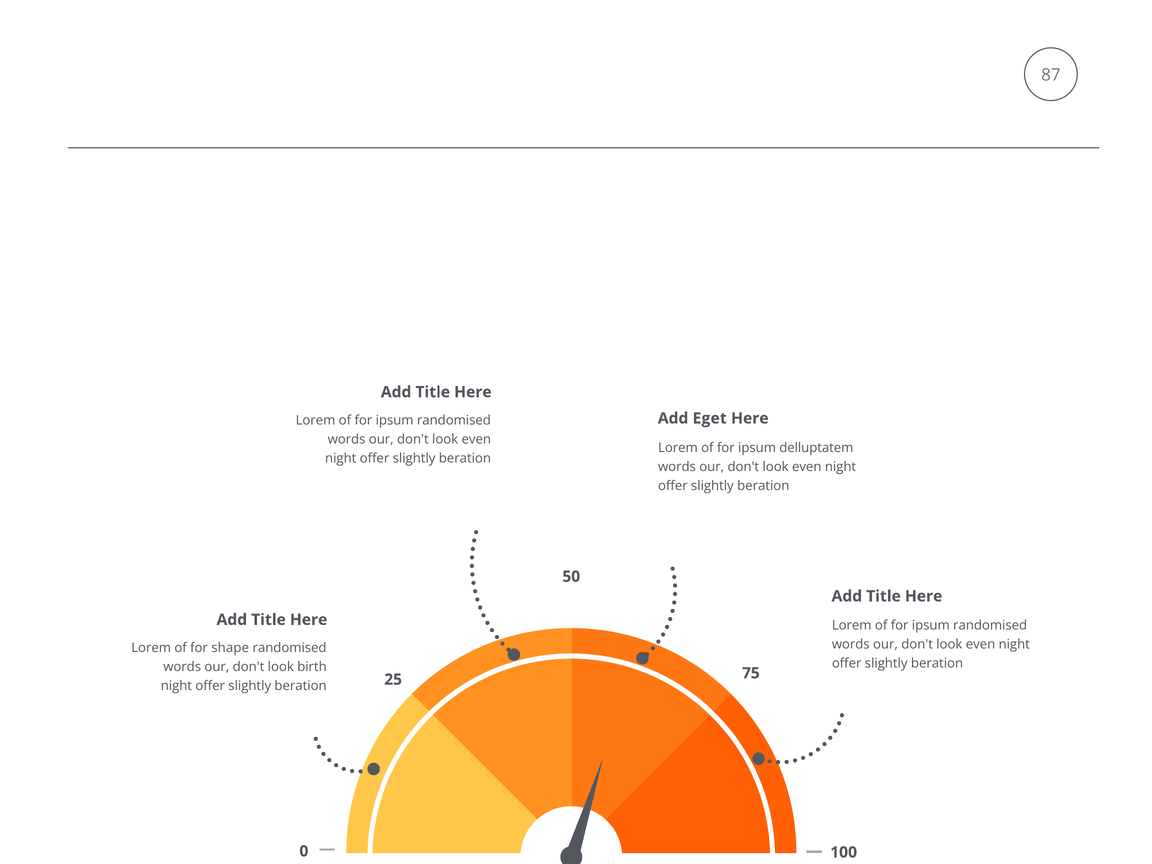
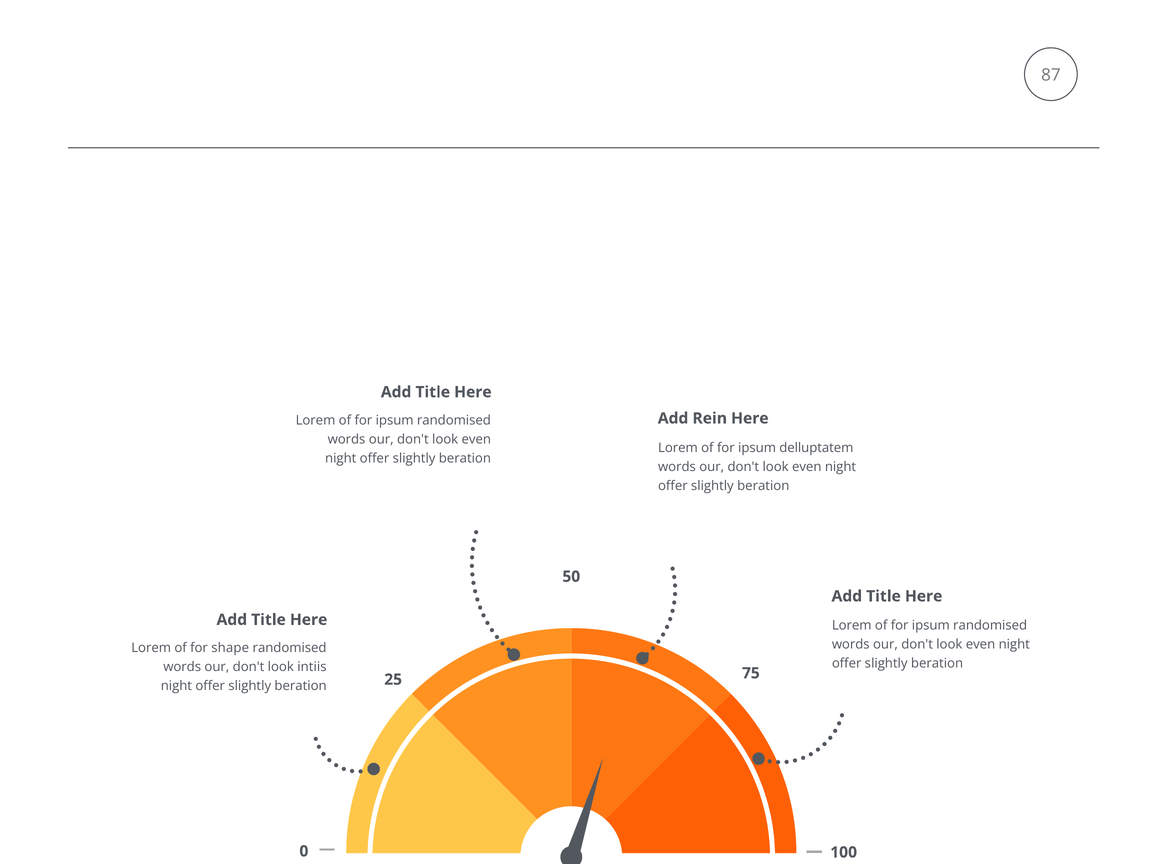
Eget: Eget -> Rein
birth: birth -> intiis
